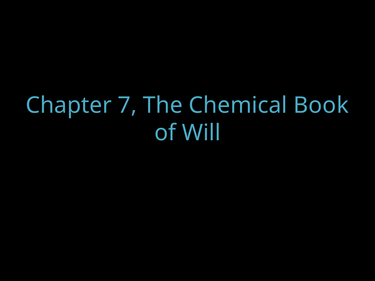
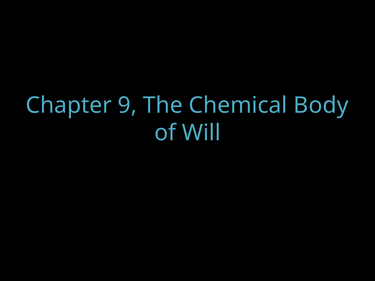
7: 7 -> 9
Book: Book -> Body
